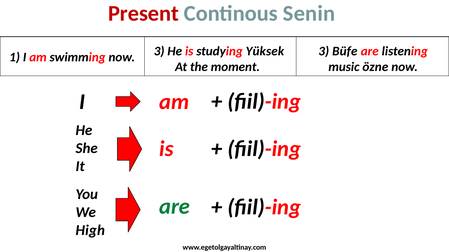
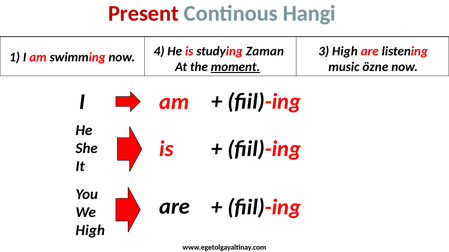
Senin: Senin -> Hangi
3 Büfe: Büfe -> High
now 3: 3 -> 4
Yüksek: Yüksek -> Zaman
moment underline: none -> present
are at (175, 207) colour: green -> black
